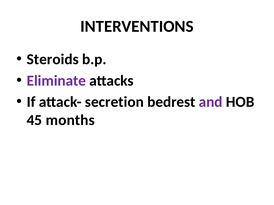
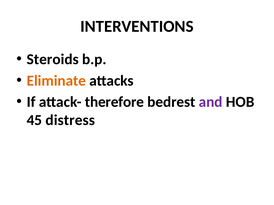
Eliminate colour: purple -> orange
secretion: secretion -> therefore
months: months -> distress
